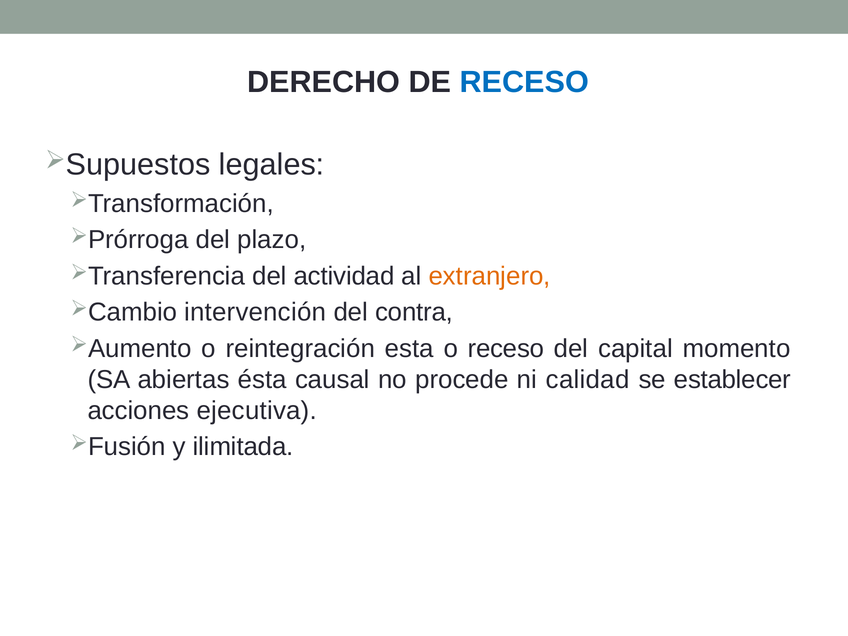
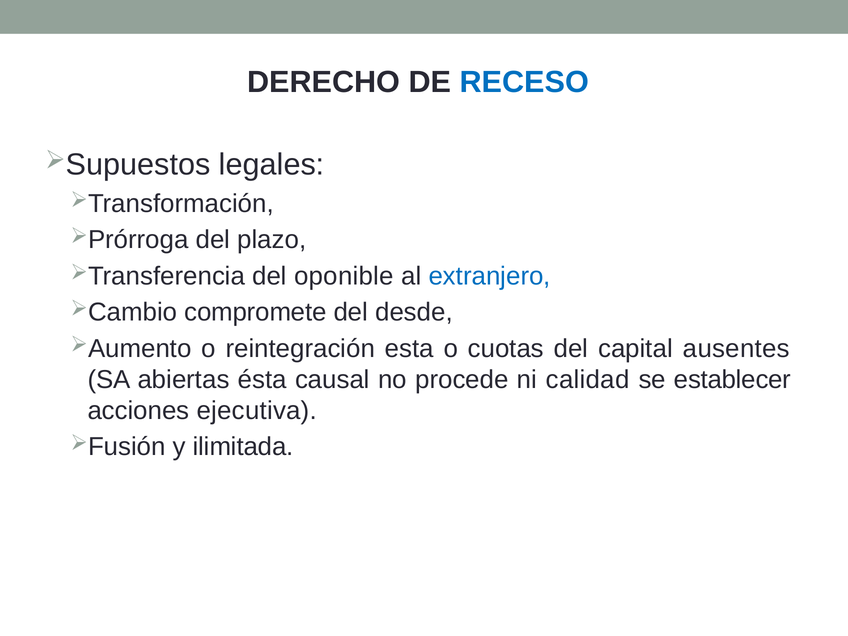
actividad: actividad -> oponible
extranjero colour: orange -> blue
intervención: intervención -> compromete
contra: contra -> desde
o receso: receso -> cuotas
momento: momento -> ausentes
